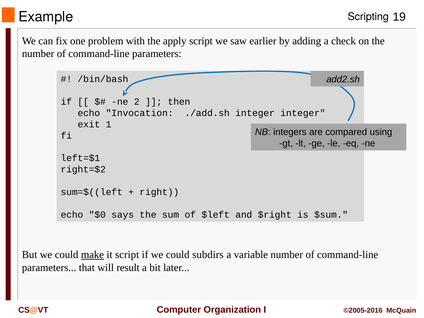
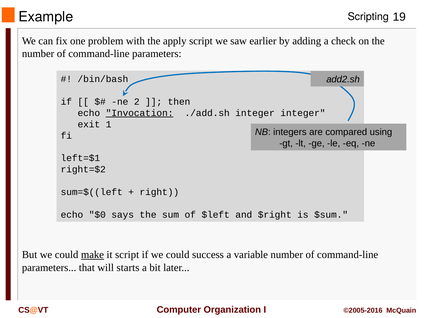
Invocation underline: none -> present
subdirs: subdirs -> success
result: result -> starts
